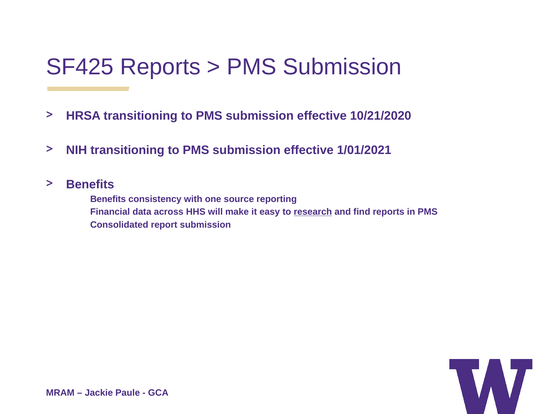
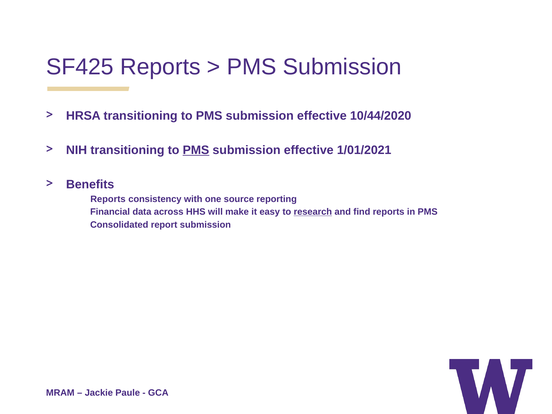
10/21/2020: 10/21/2020 -> 10/44/2020
PMS at (196, 150) underline: none -> present
Benefits at (108, 199): Benefits -> Reports
